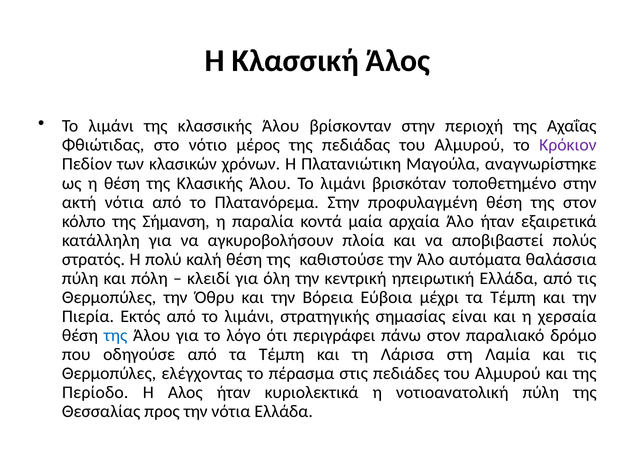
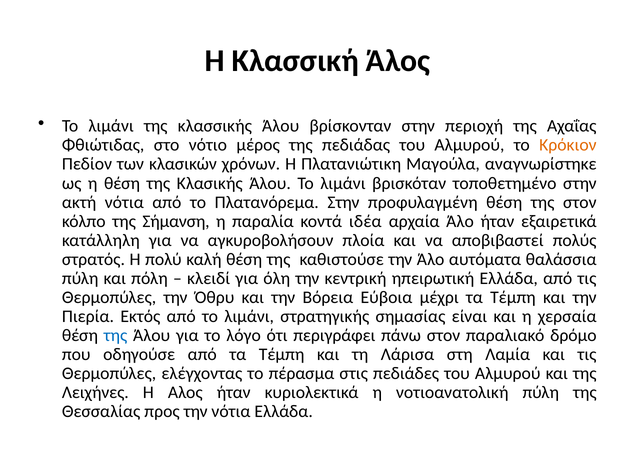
Κρόκιον colour: purple -> orange
μαία: μαία -> ιδέα
Περίοδο: Περίοδο -> Λειχήνες
